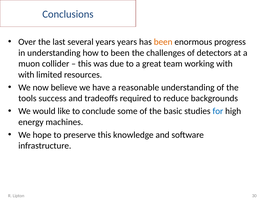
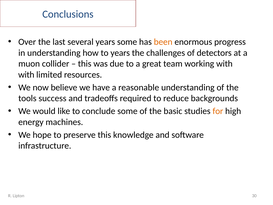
years years: years -> some
to been: been -> years
for colour: blue -> orange
